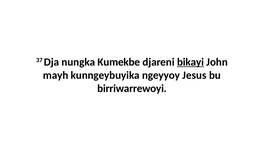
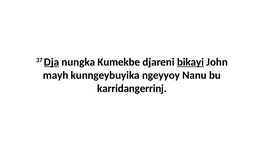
Dja underline: none -> present
Jesus: Jesus -> Nanu
birriwarrewoyi: birriwarrewoyi -> karridangerrinj
